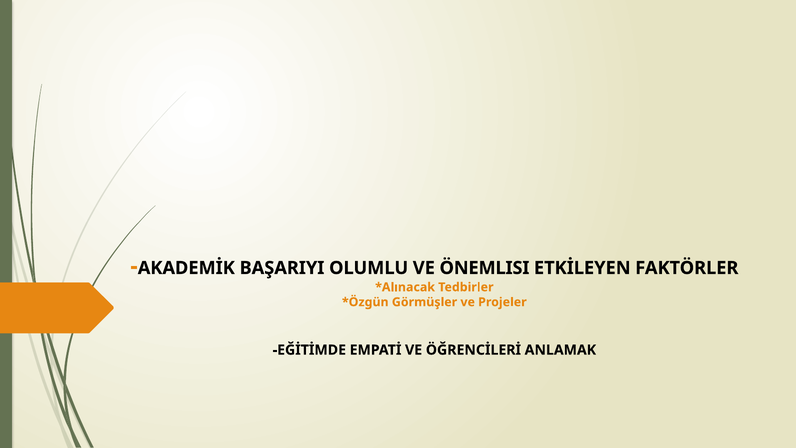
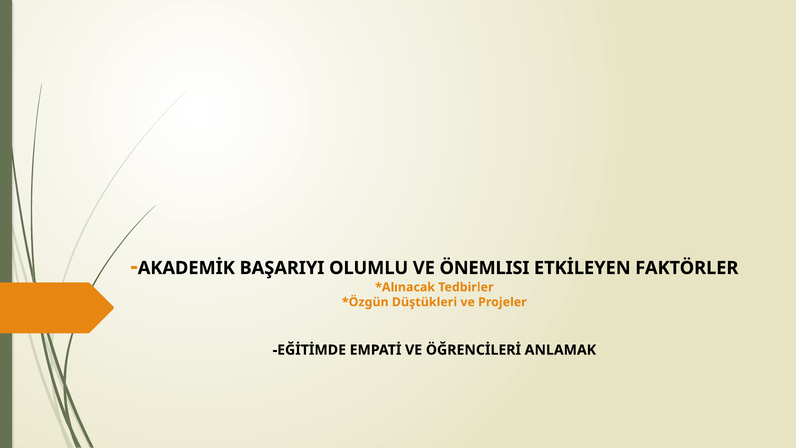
Görmüşler: Görmüşler -> Düştükleri
